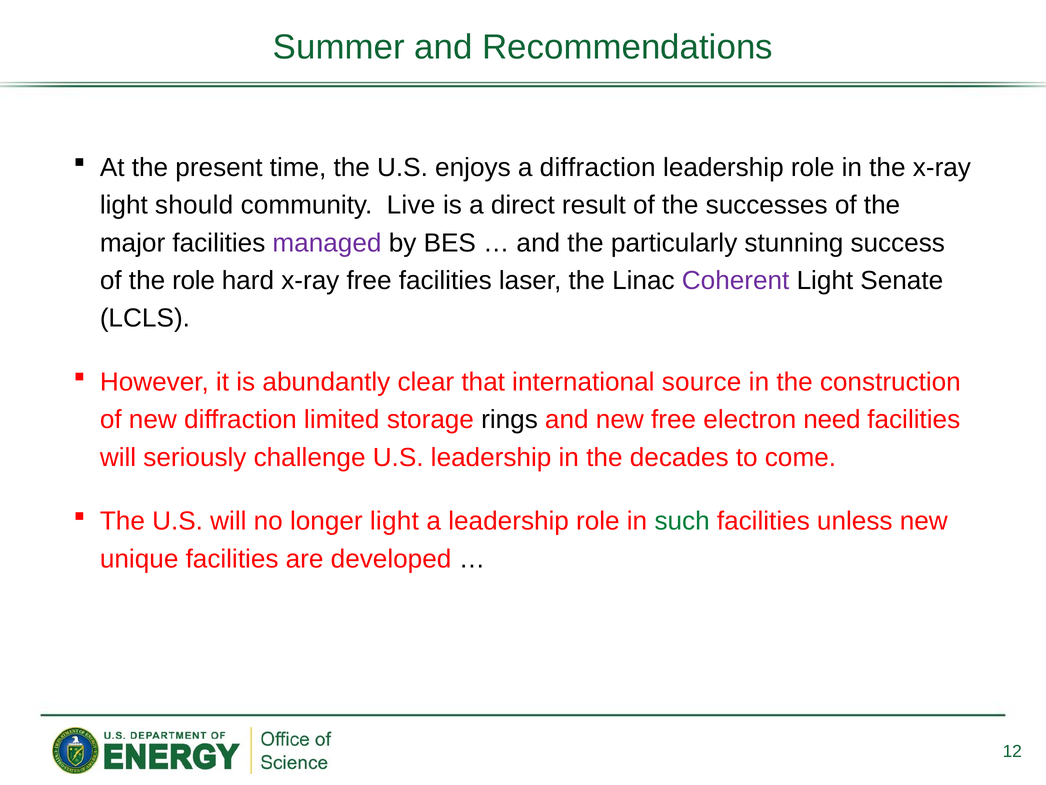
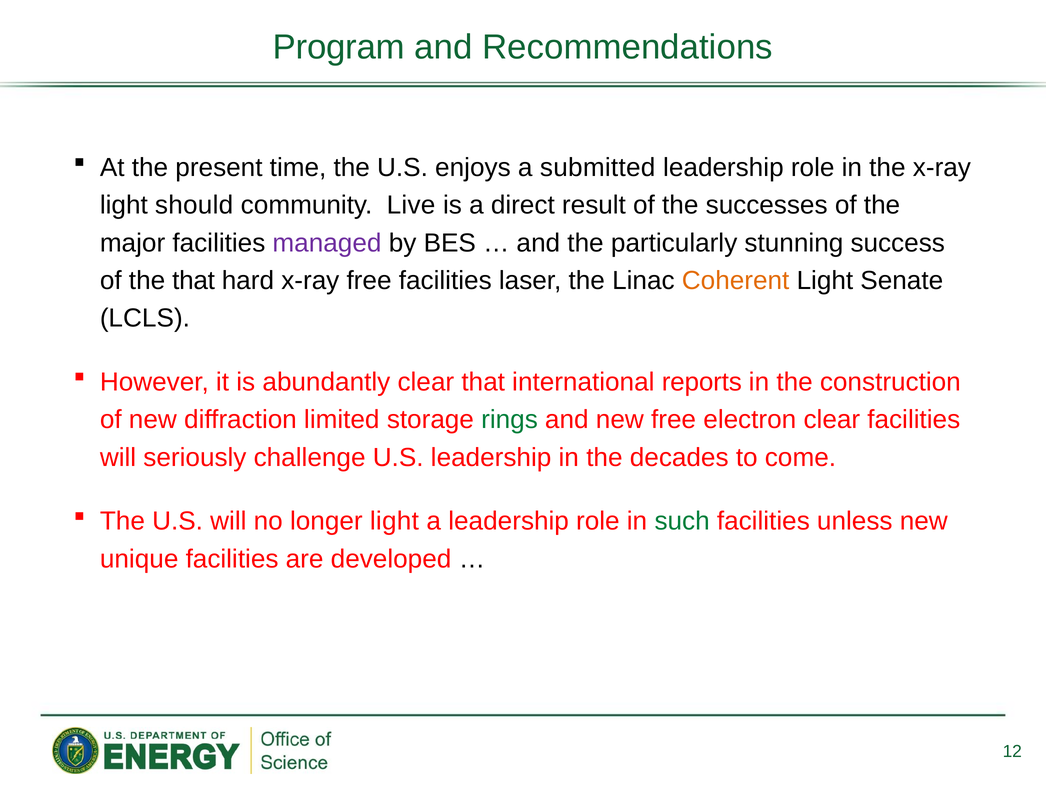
Summer: Summer -> Program
a diffraction: diffraction -> submitted
the role: role -> that
Coherent colour: purple -> orange
source: source -> reports
rings colour: black -> green
electron need: need -> clear
